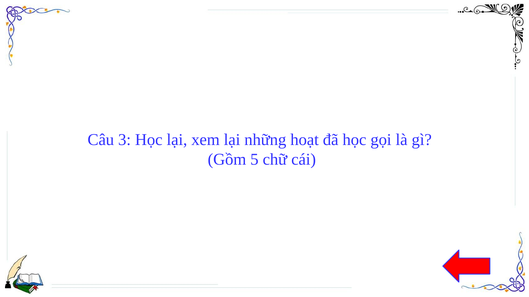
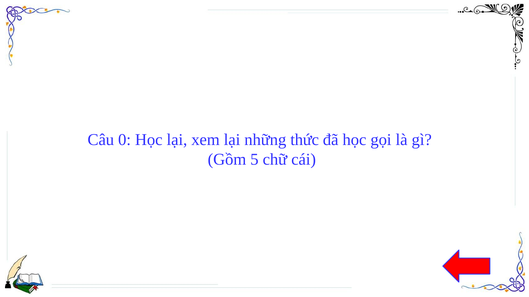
3: 3 -> 0
hoạt: hoạt -> thức
